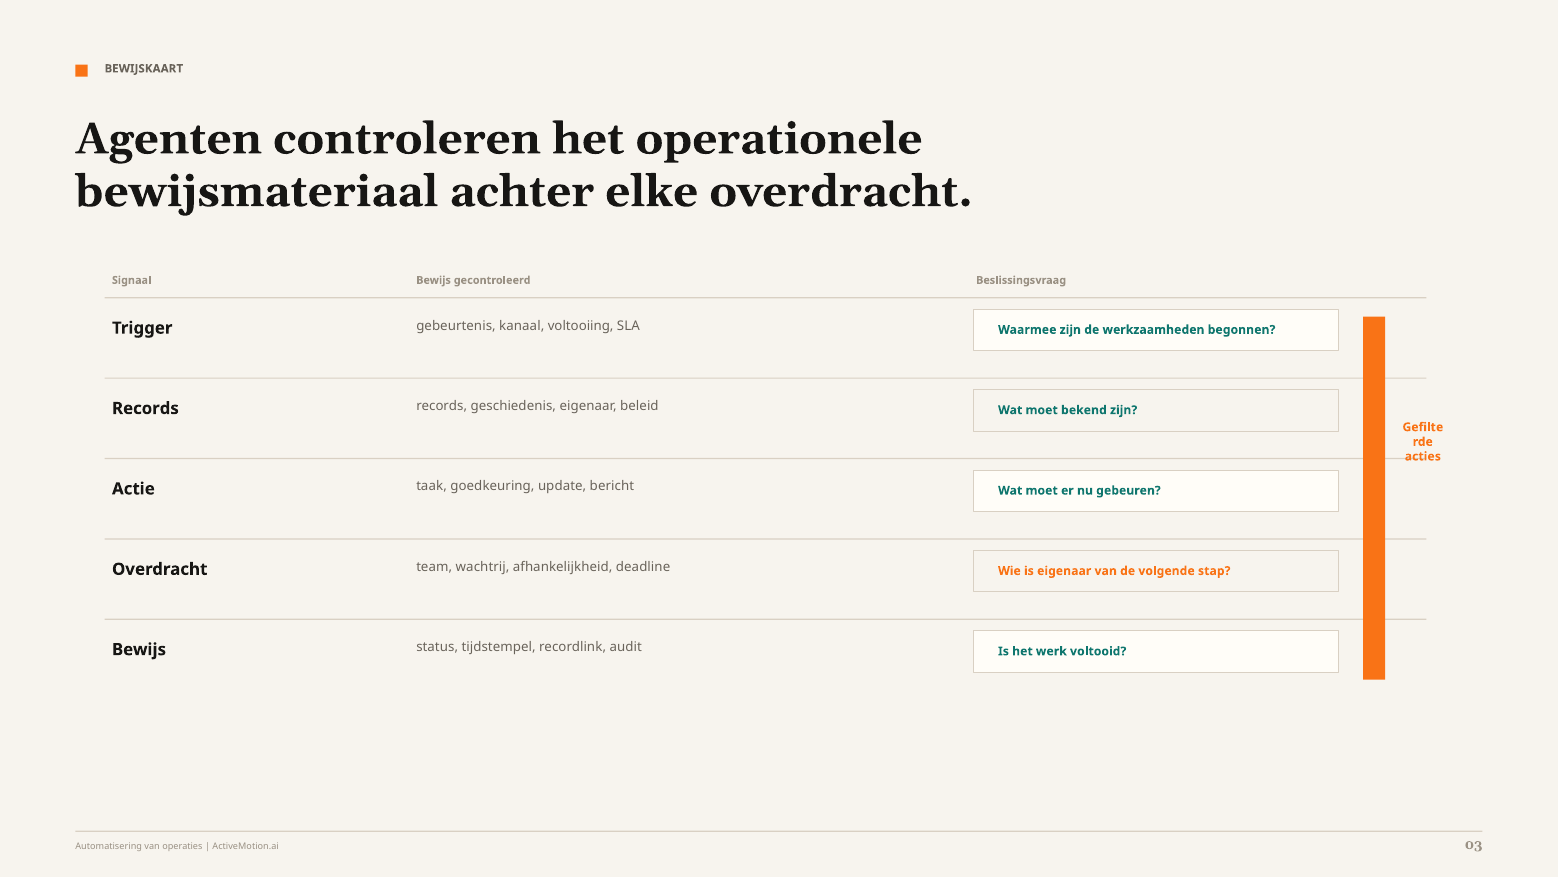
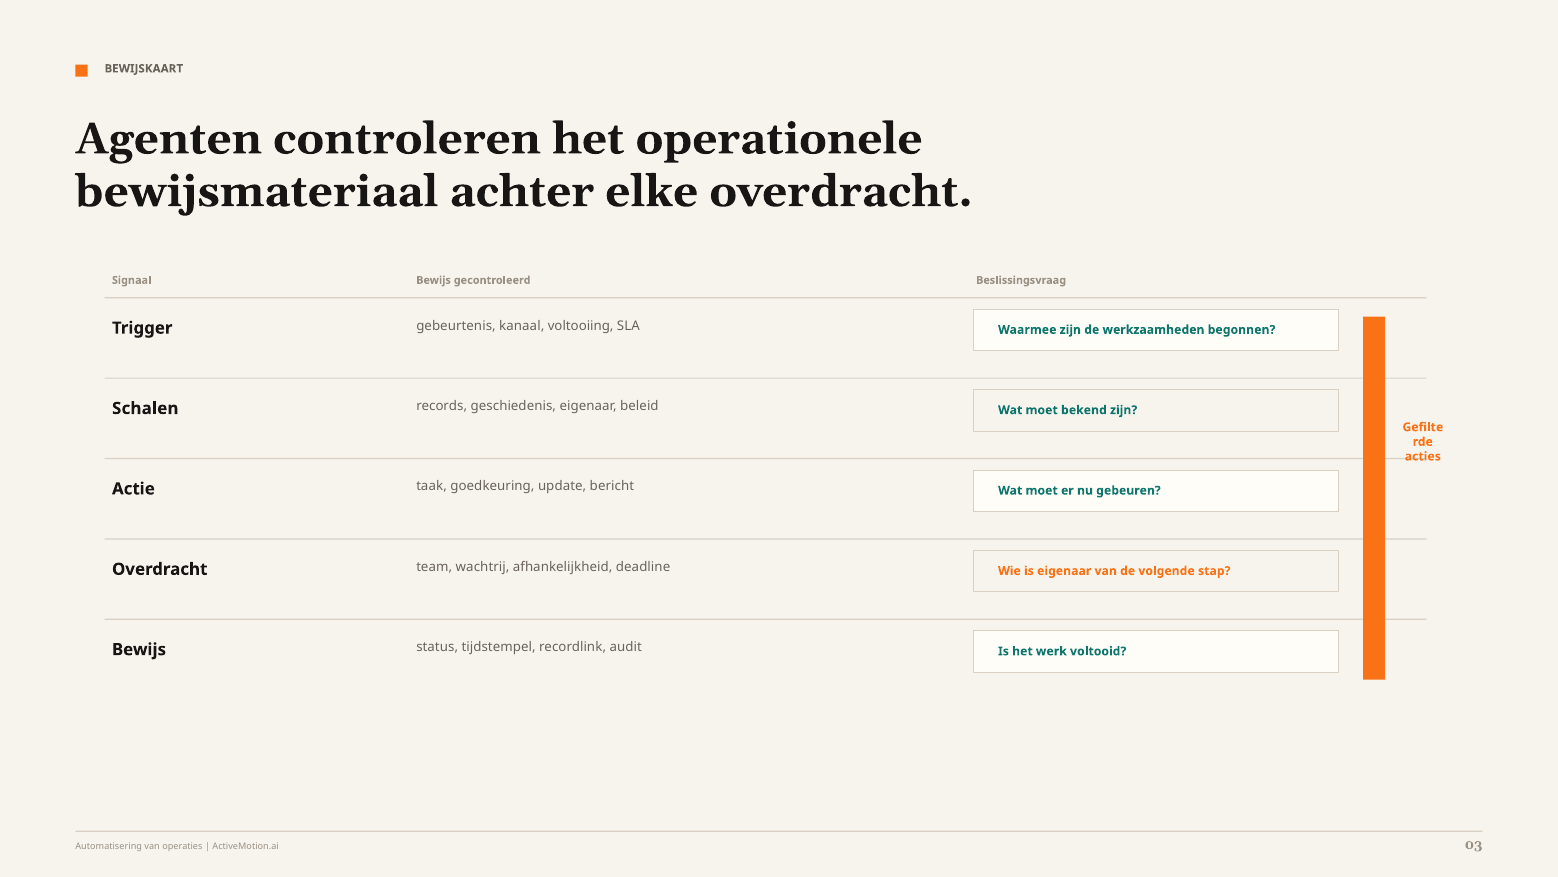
Records at (145, 408): Records -> Schalen
